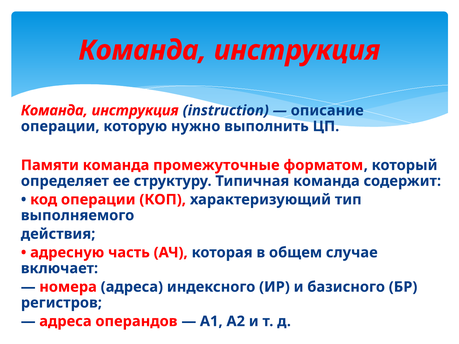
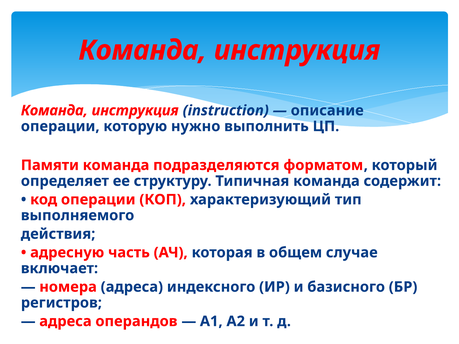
промежуточные: промежуточные -> подразделяются
